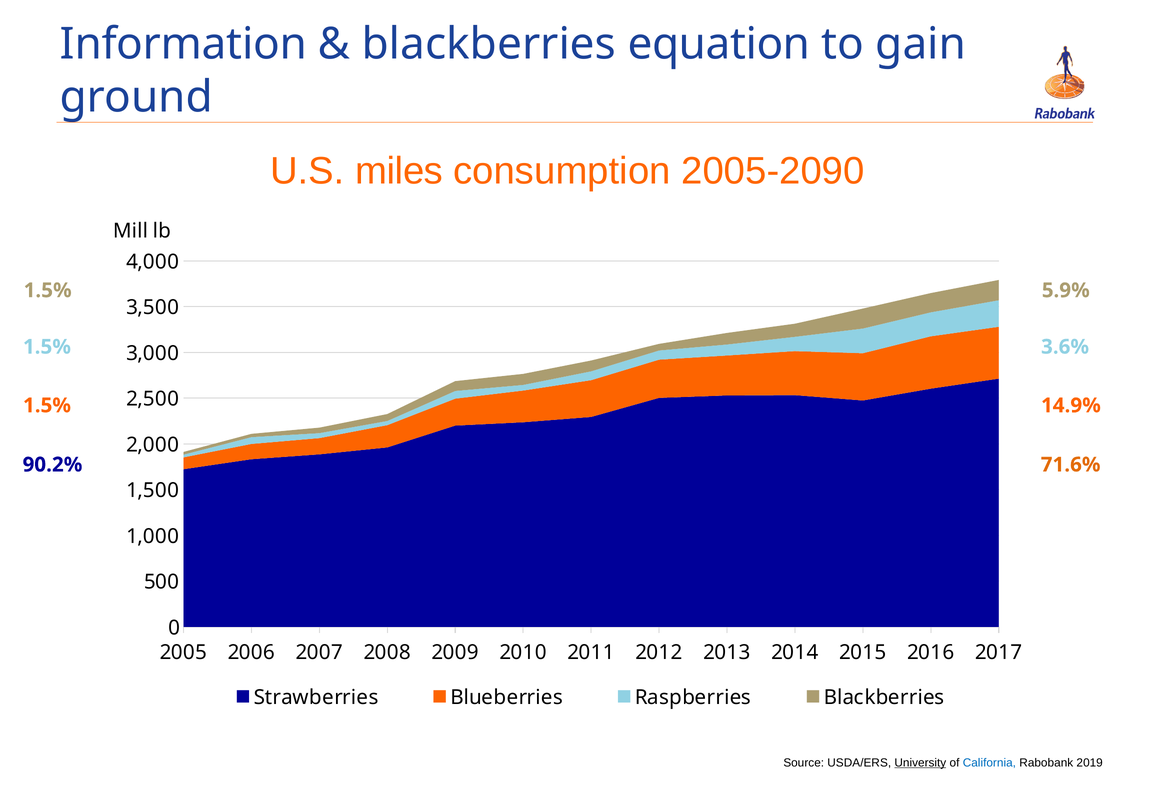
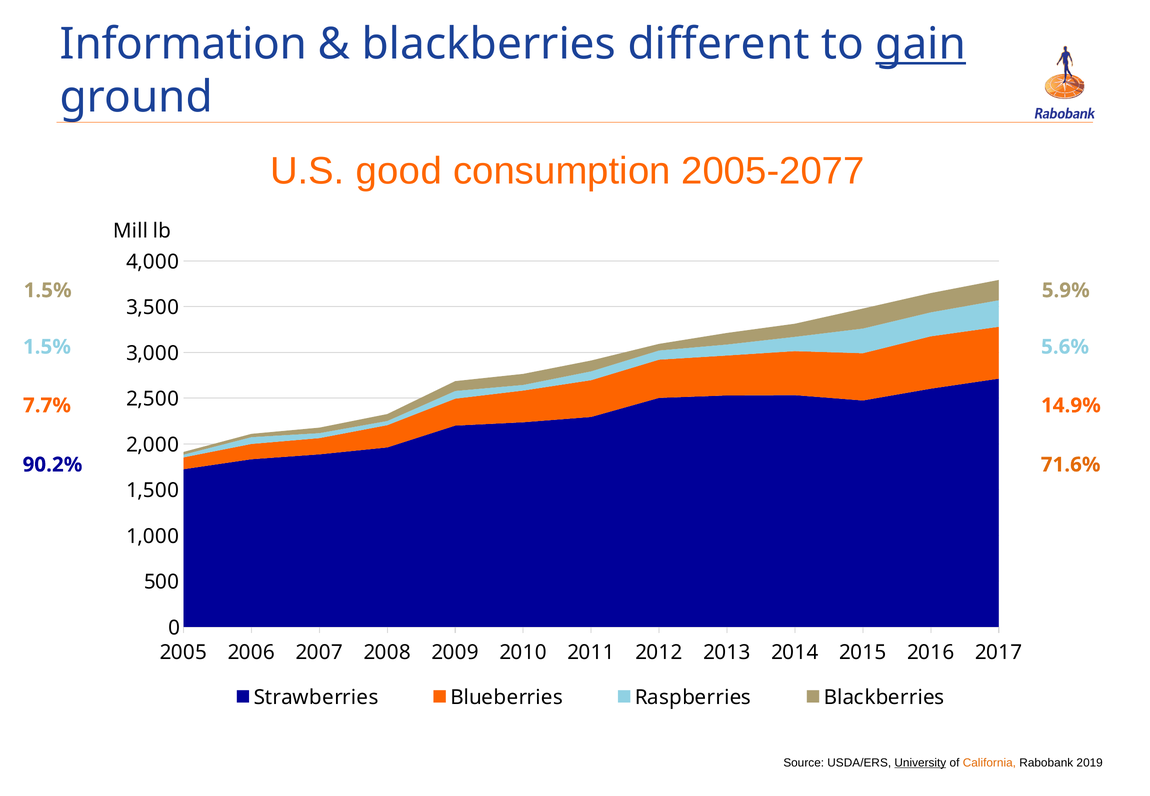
equation: equation -> different
gain underline: none -> present
miles: miles -> good
2005-2090: 2005-2090 -> 2005-2077
3.6%: 3.6% -> 5.6%
1.5% at (47, 406): 1.5% -> 7.7%
California colour: blue -> orange
